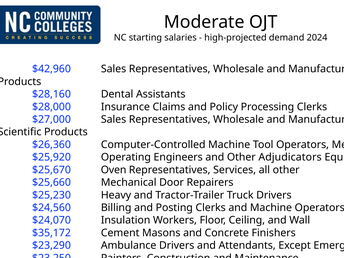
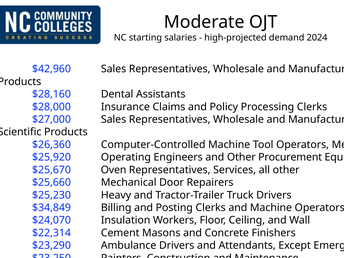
Adjudicators: Adjudicators -> Procurement
$24,560: $24,560 -> $34,849
$35,172: $35,172 -> $22,314
